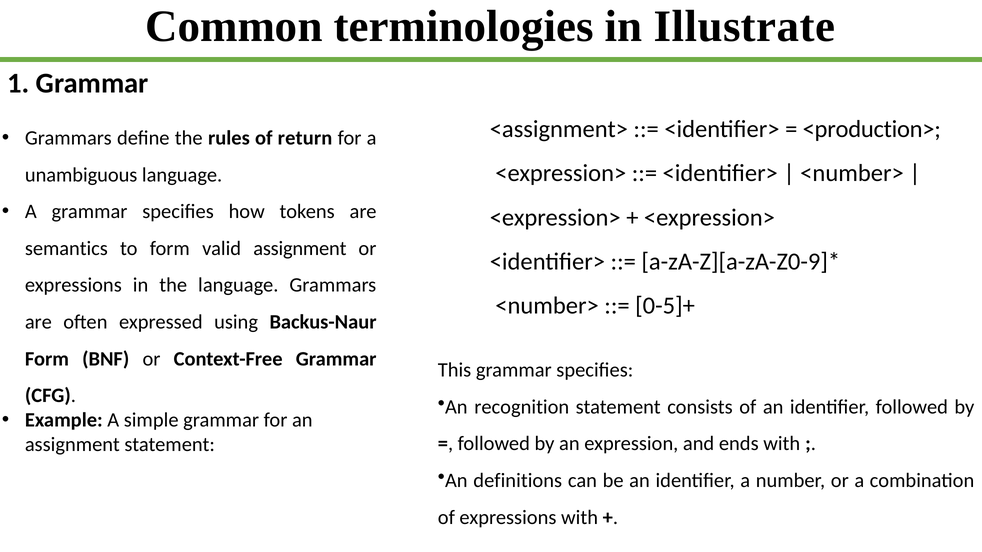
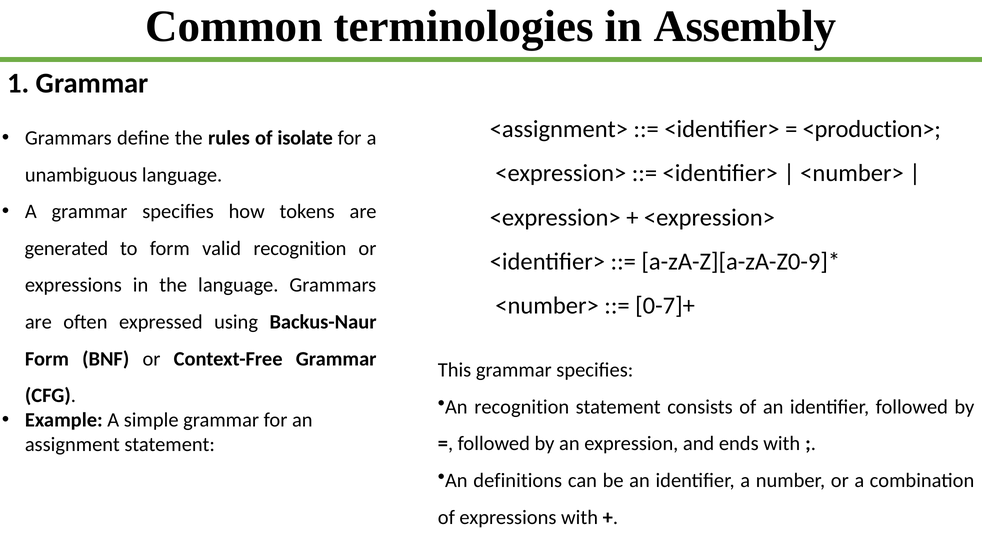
Illustrate: Illustrate -> Assembly
return: return -> isolate
semantics: semantics -> generated
valid assignment: assignment -> recognition
0-5]+: 0-5]+ -> 0-7]+
